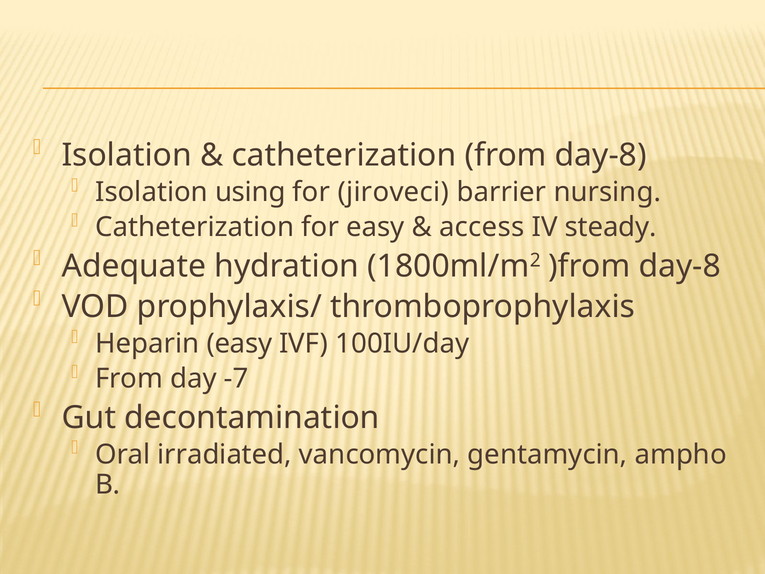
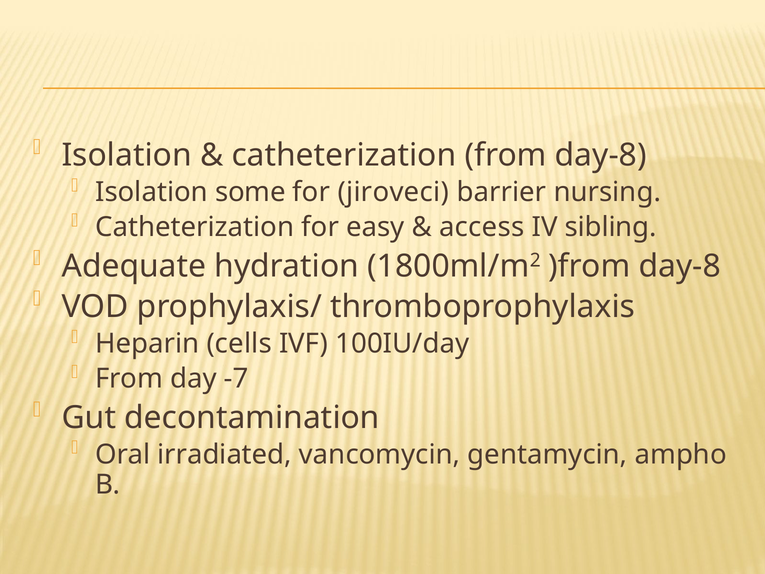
using: using -> some
steady: steady -> sibling
Heparin easy: easy -> cells
